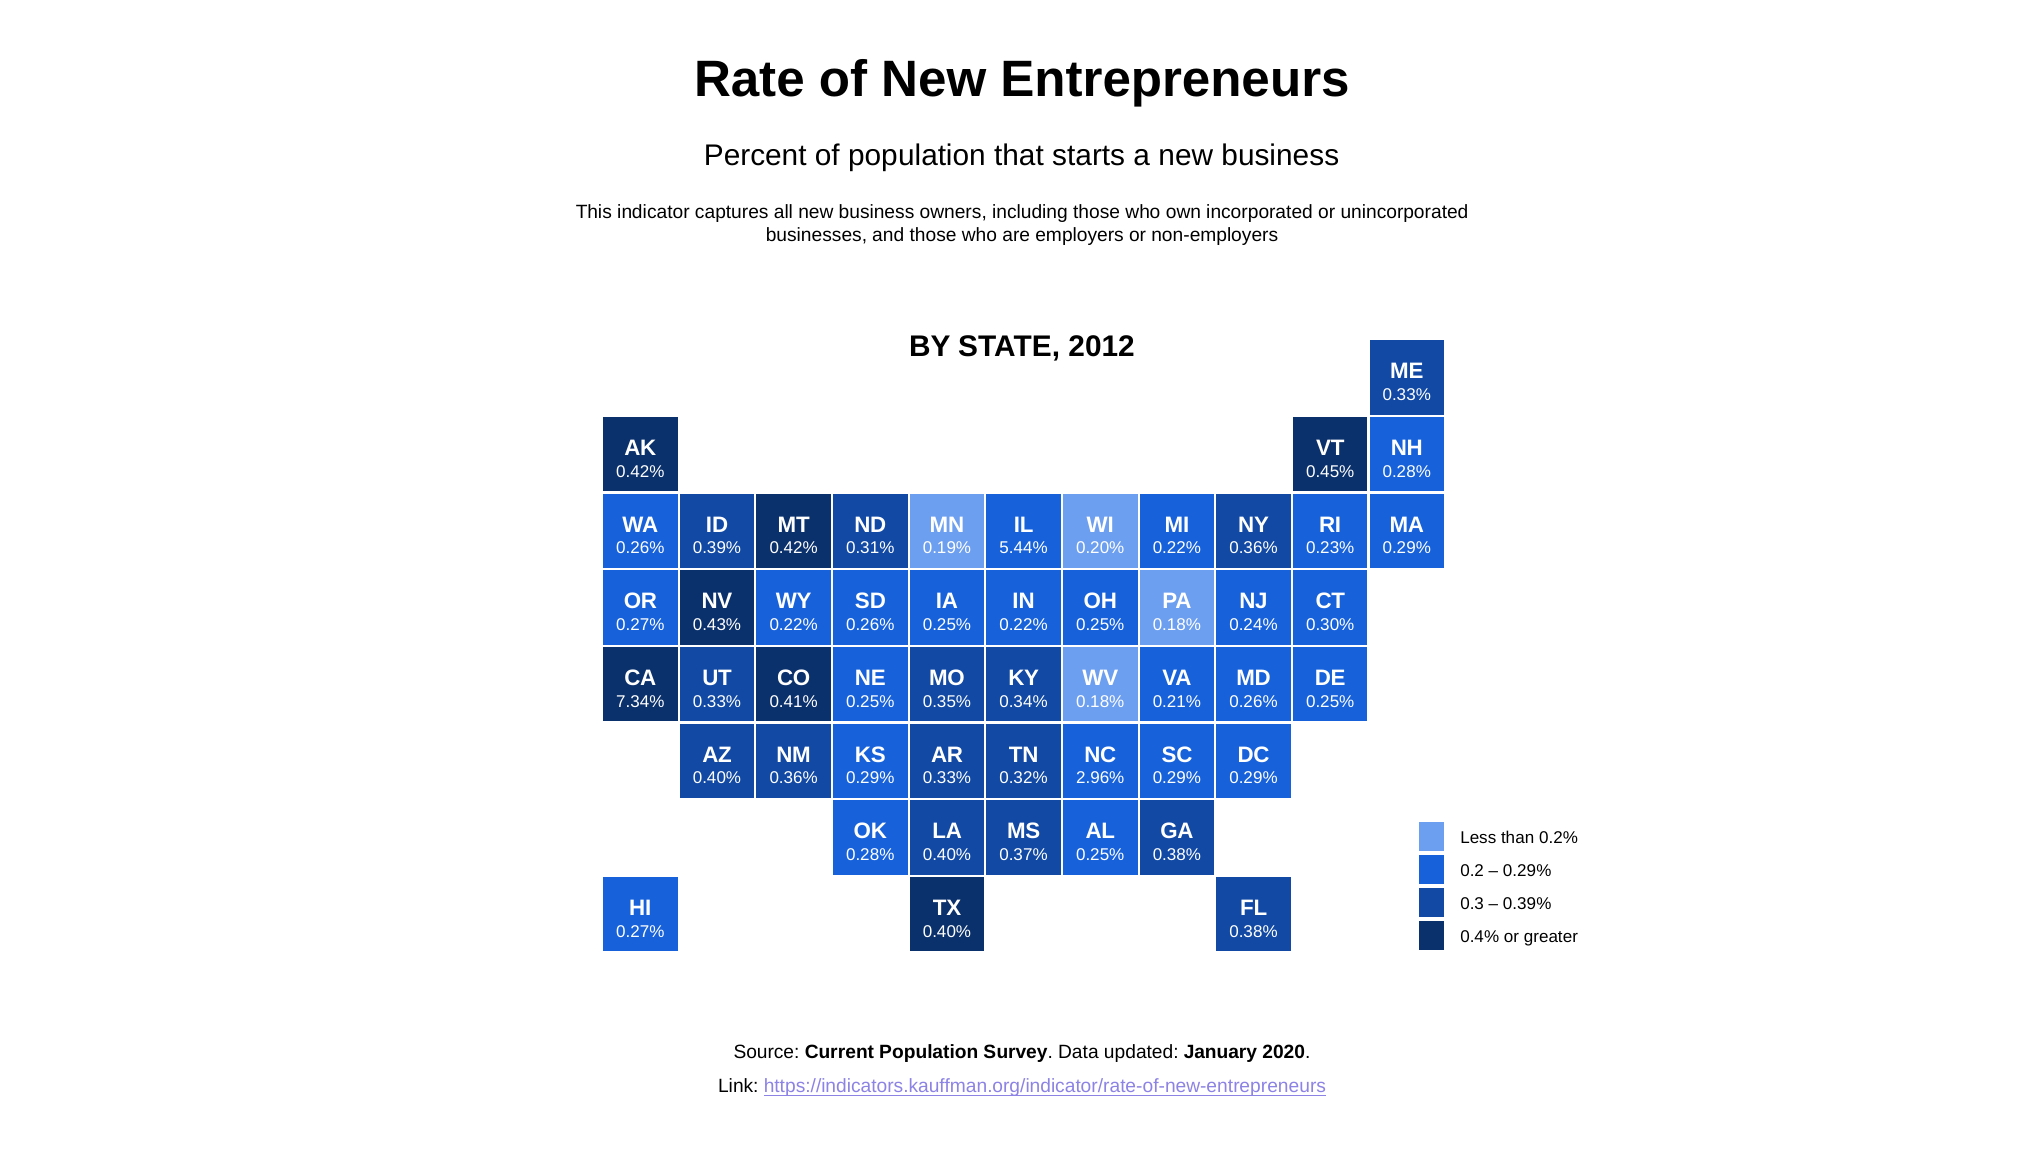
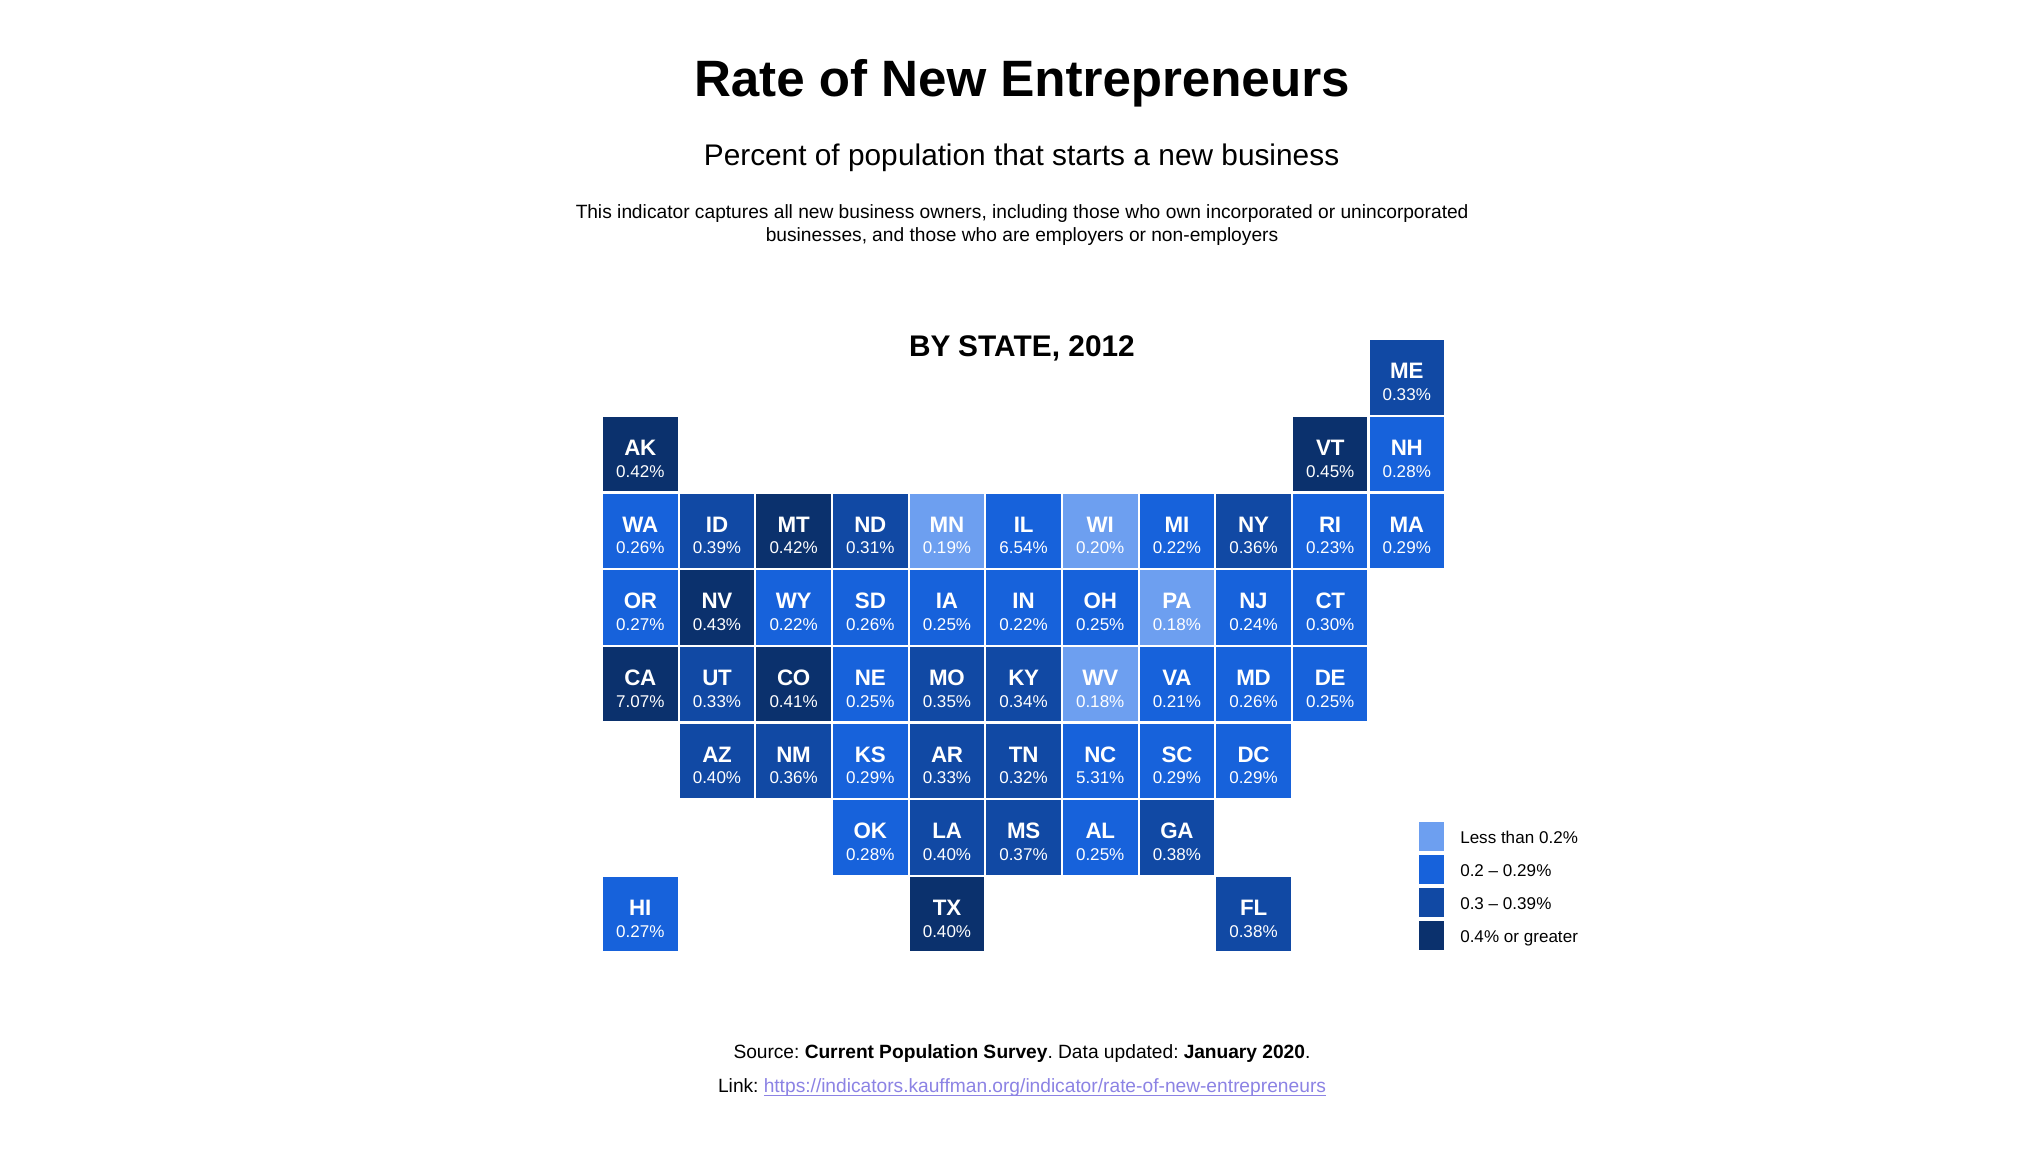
5.44%: 5.44% -> 6.54%
7.34%: 7.34% -> 7.07%
2.96%: 2.96% -> 5.31%
